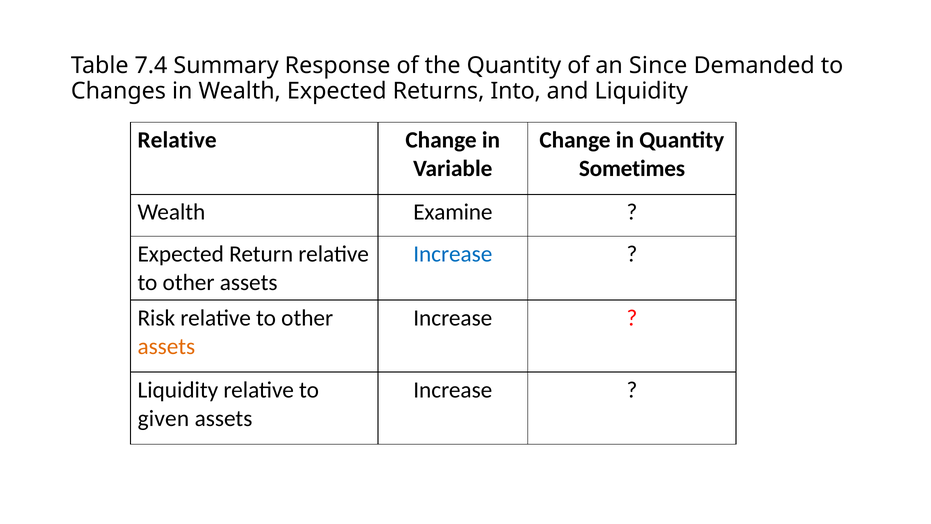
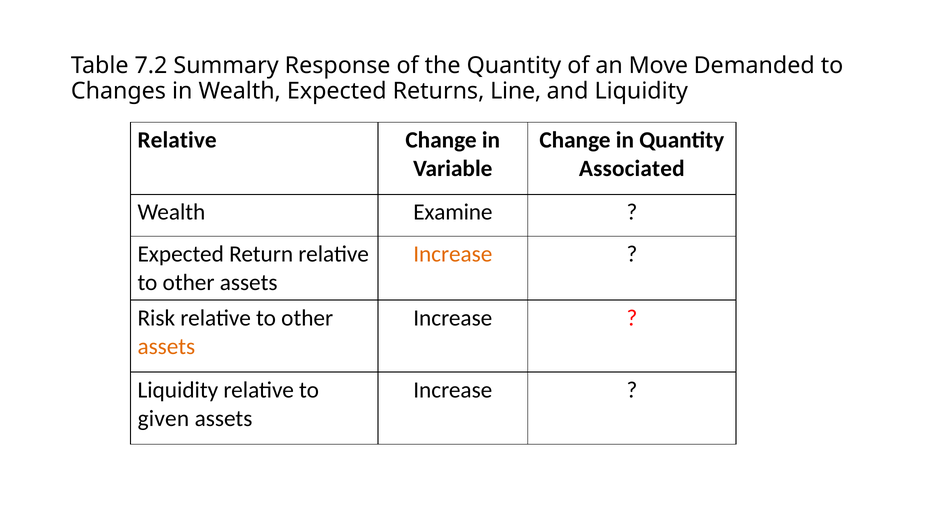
7.4: 7.4 -> 7.2
Since: Since -> Move
Into: Into -> Line
Sometimes: Sometimes -> Associated
Increase at (453, 254) colour: blue -> orange
